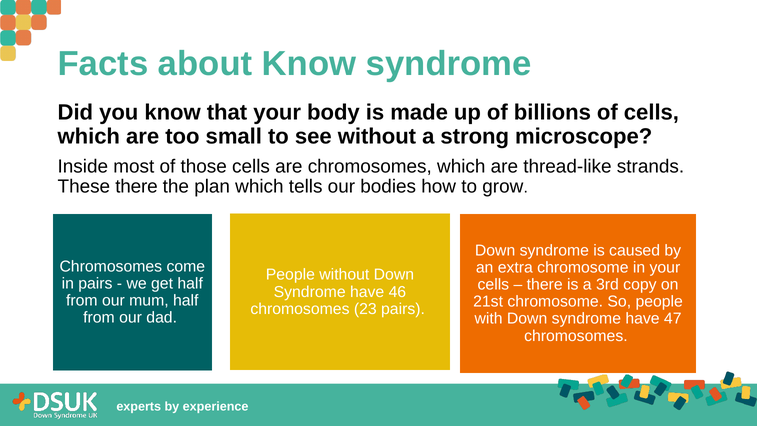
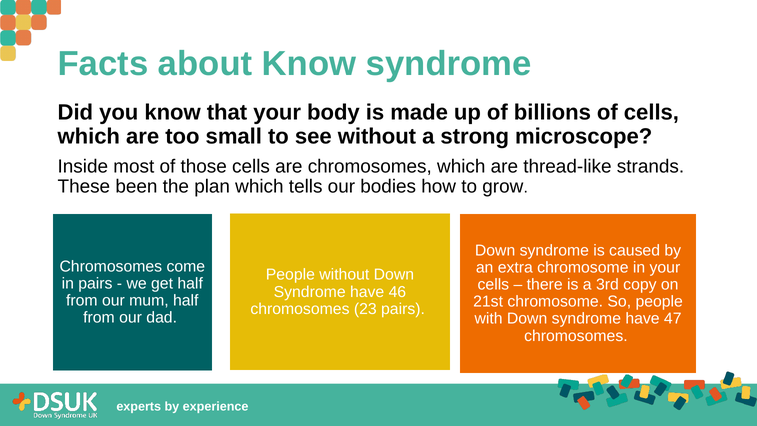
These there: there -> been
